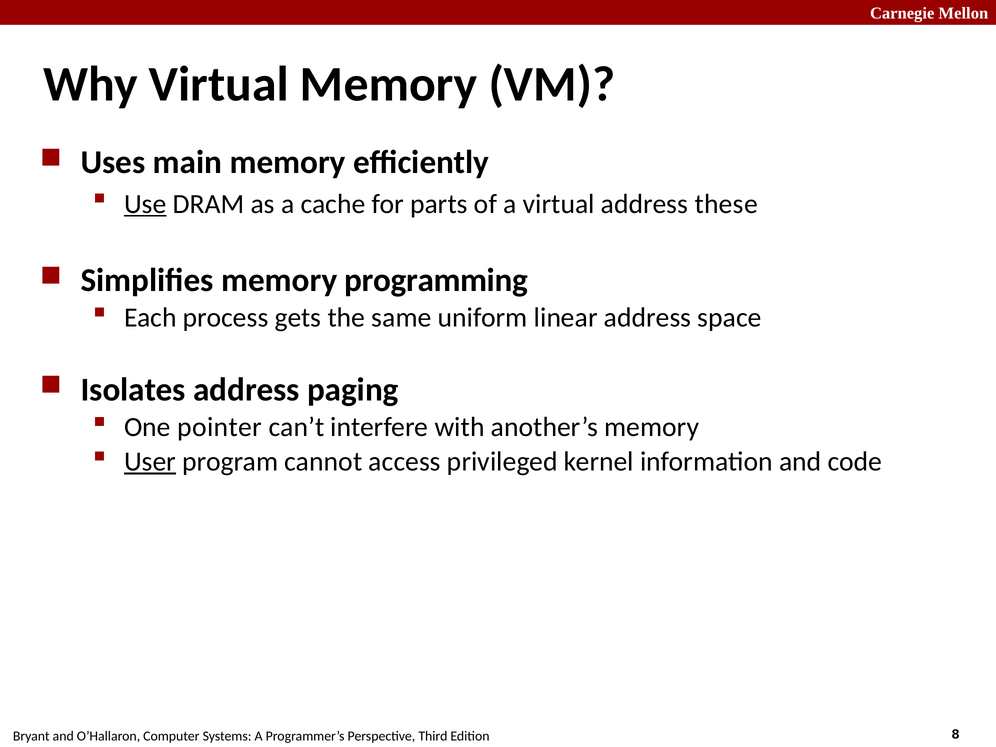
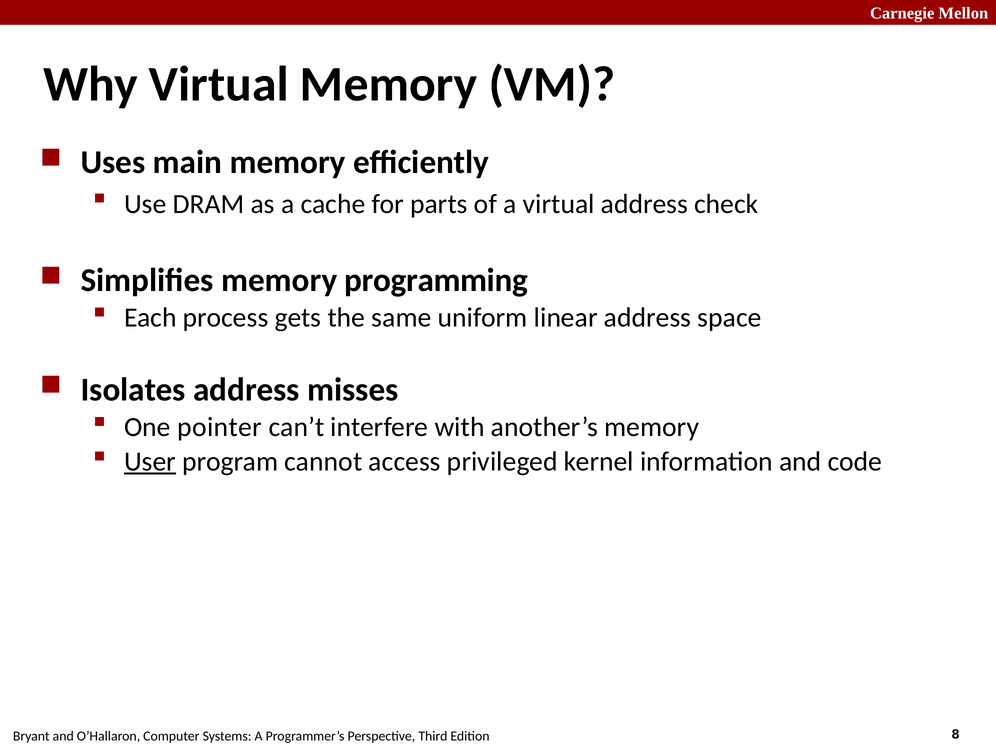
Use underline: present -> none
these: these -> check
paging: paging -> misses
